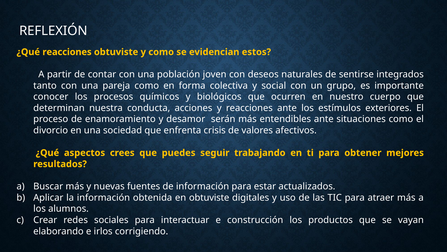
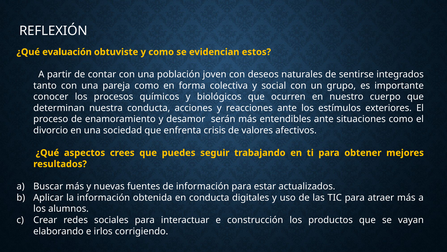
¿Qué reacciones: reacciones -> evaluación
en obtuviste: obtuviste -> conducta
